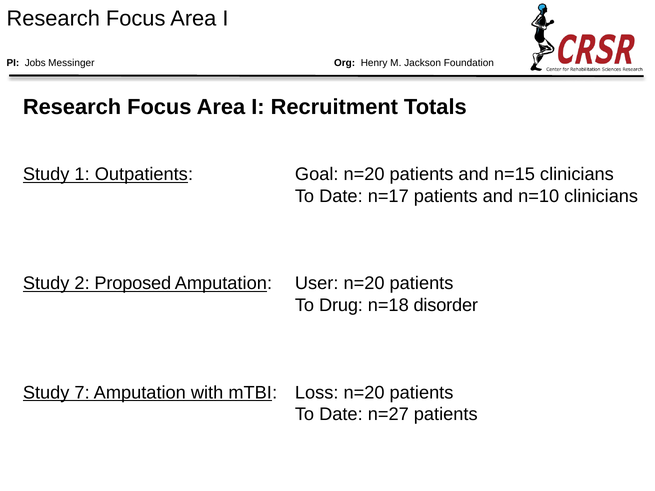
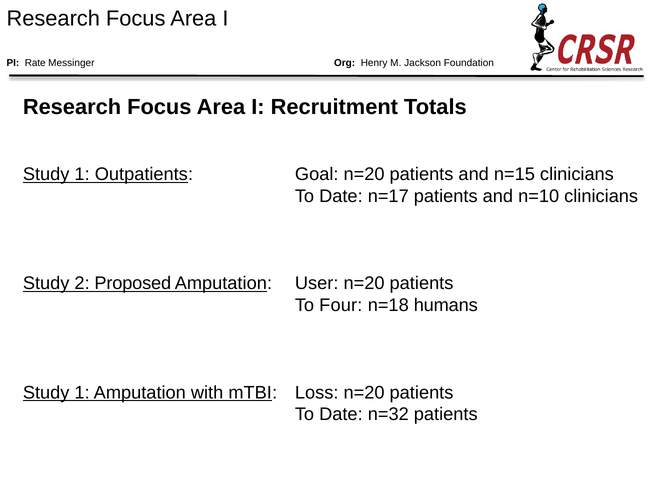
Jobs: Jobs -> Rate
Drug: Drug -> Four
disorder: disorder -> humans
7 at (82, 393): 7 -> 1
n=27: n=27 -> n=32
